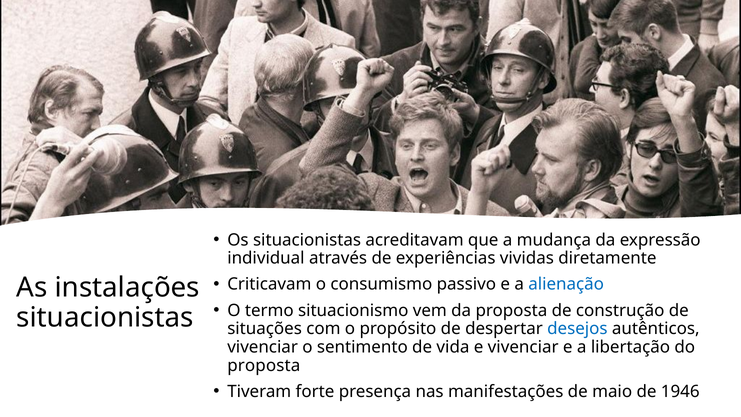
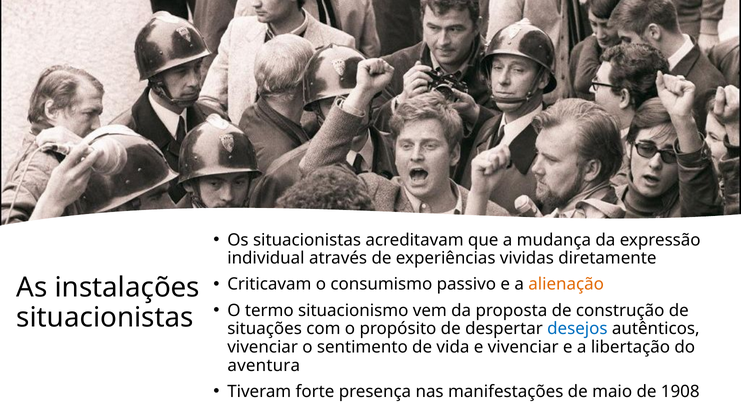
alienação colour: blue -> orange
proposta at (264, 365): proposta -> aventura
1946: 1946 -> 1908
